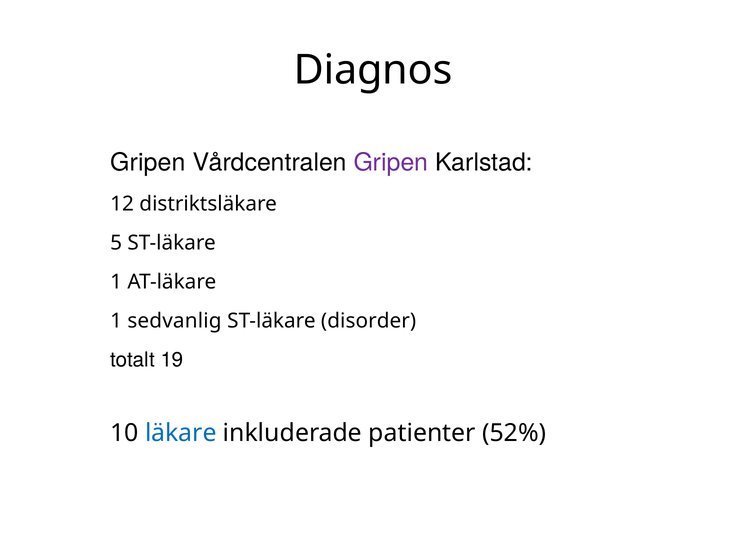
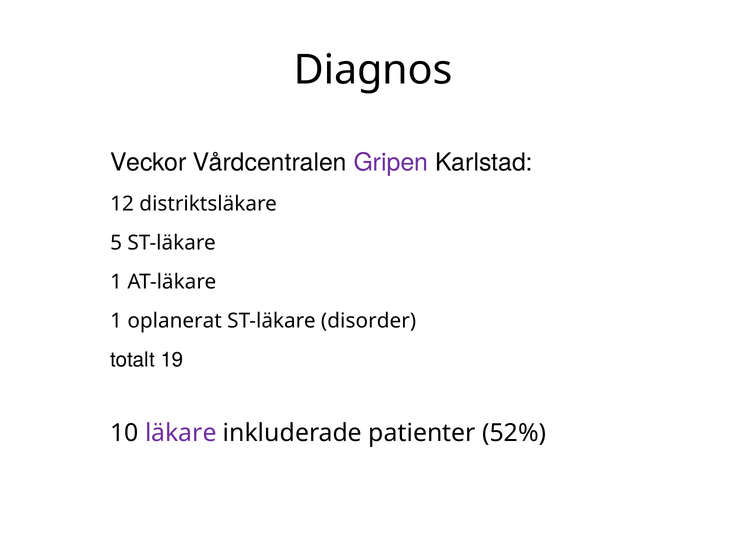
Gripen at (148, 163): Gripen -> Veckor
sedvanlig: sedvanlig -> oplanerat
läkare colour: blue -> purple
